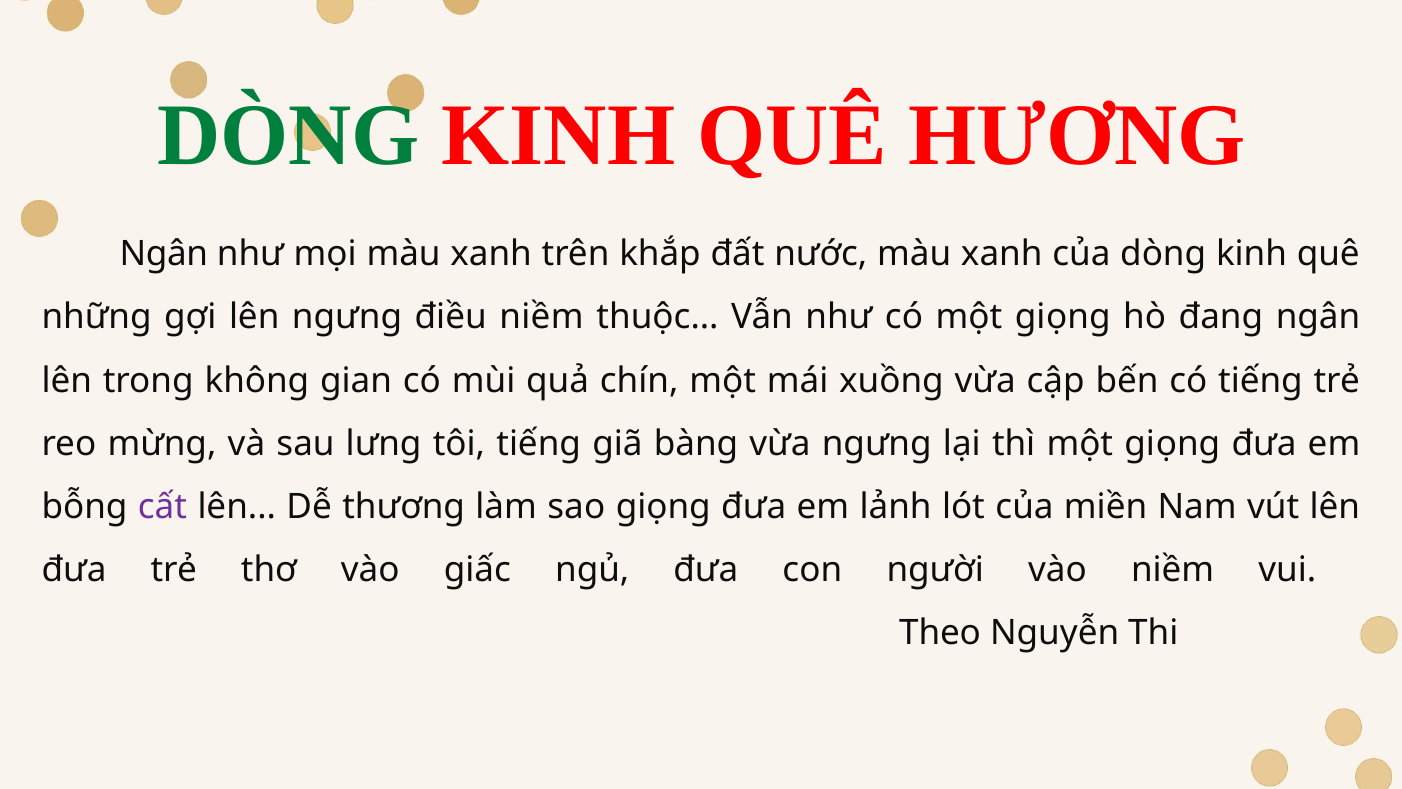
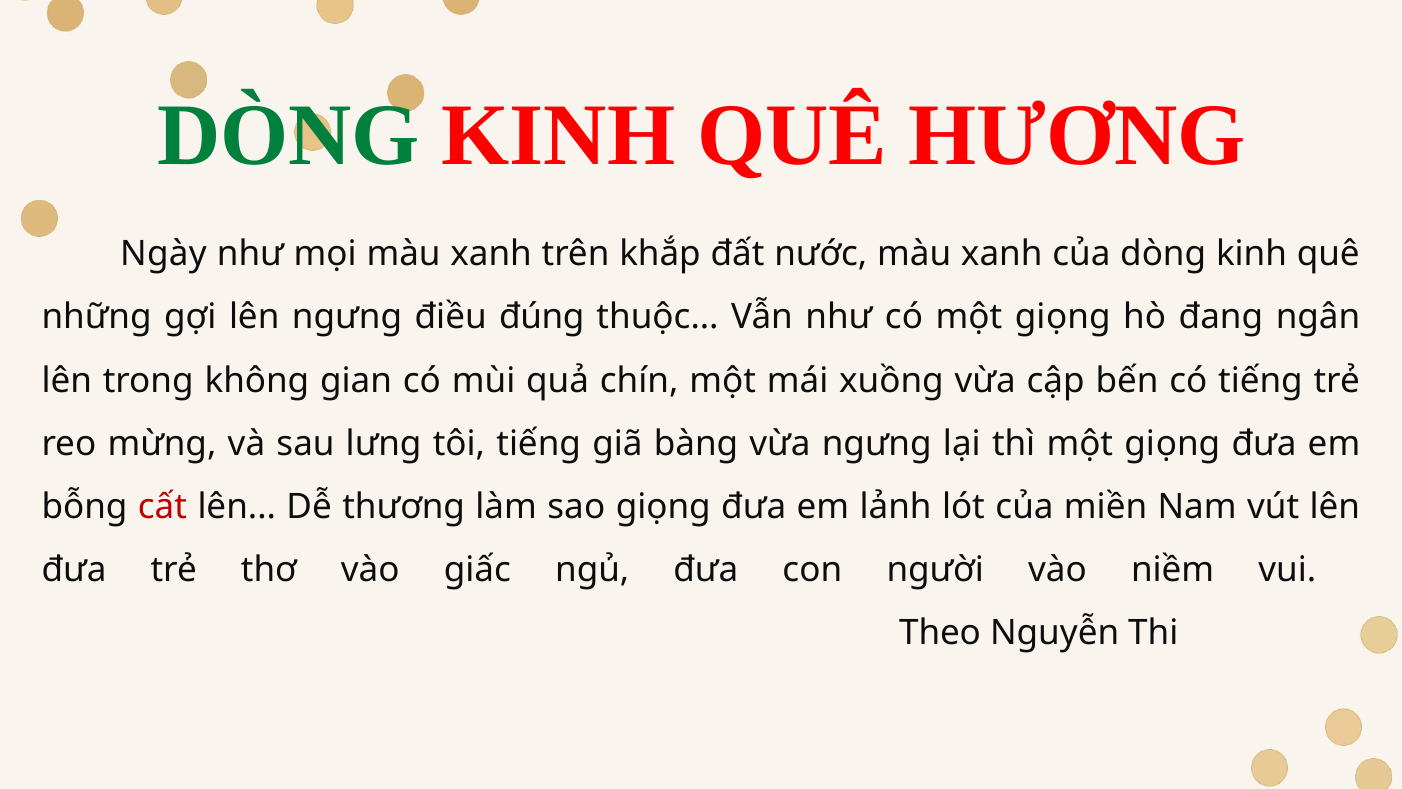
Ngân at (164, 254): Ngân -> Ngày
điều niềm: niềm -> đúng
cất colour: purple -> red
